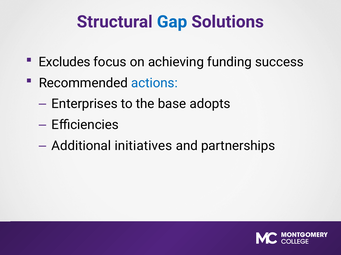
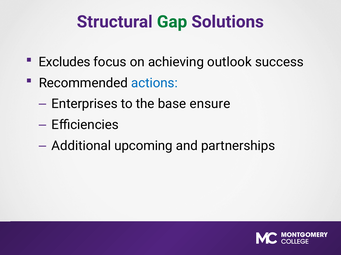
Gap colour: blue -> green
funding: funding -> outlook
adopts: adopts -> ensure
initiatives: initiatives -> upcoming
